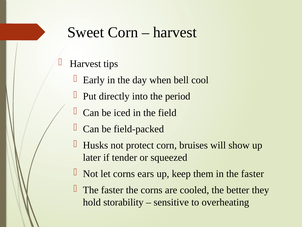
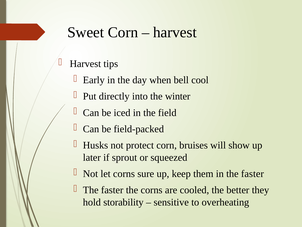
period: period -> winter
tender: tender -> sprout
ears: ears -> sure
